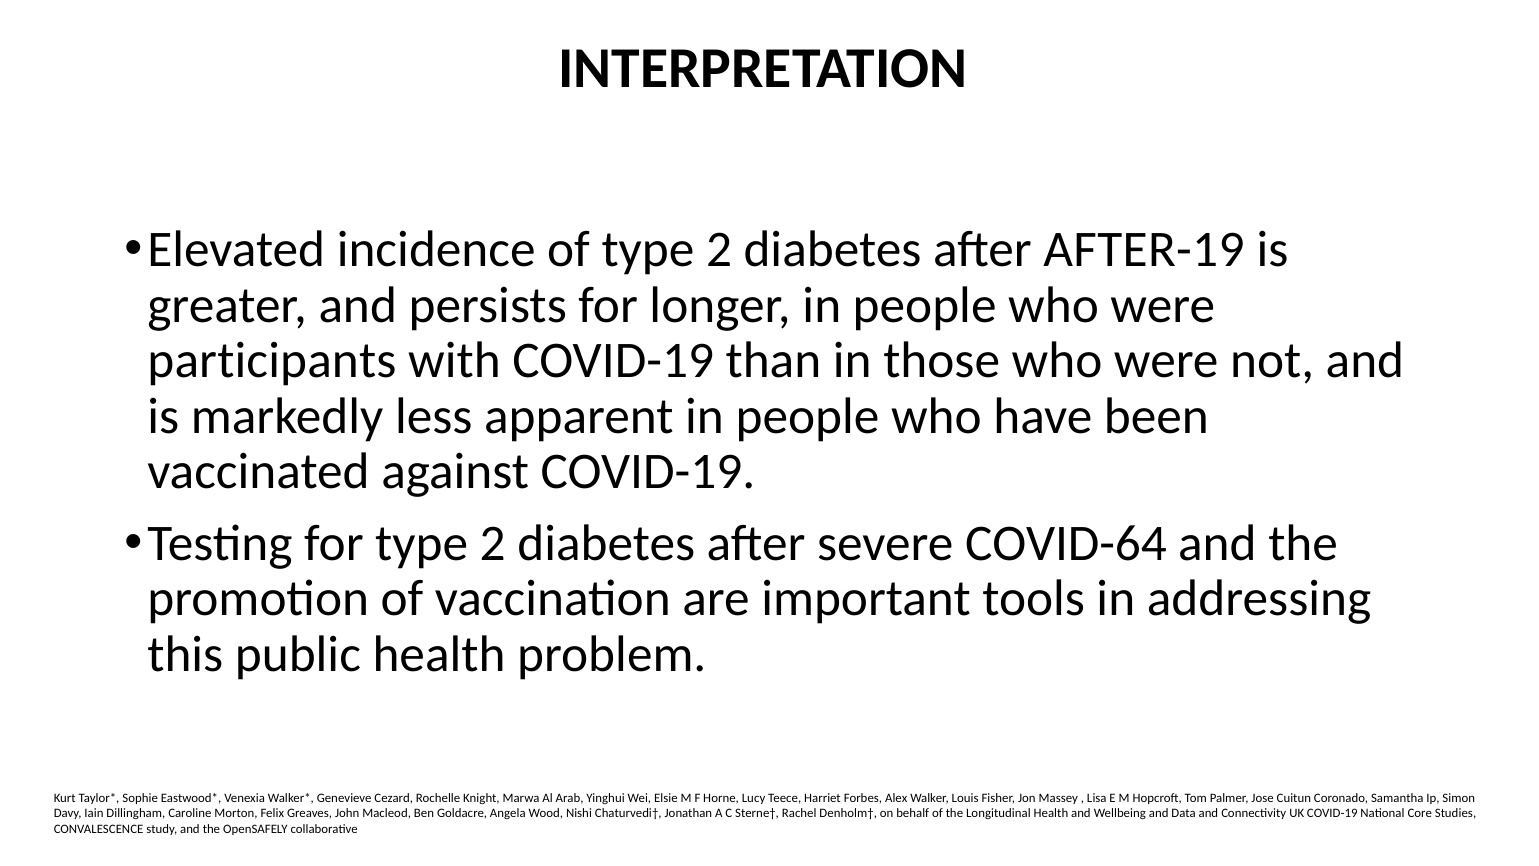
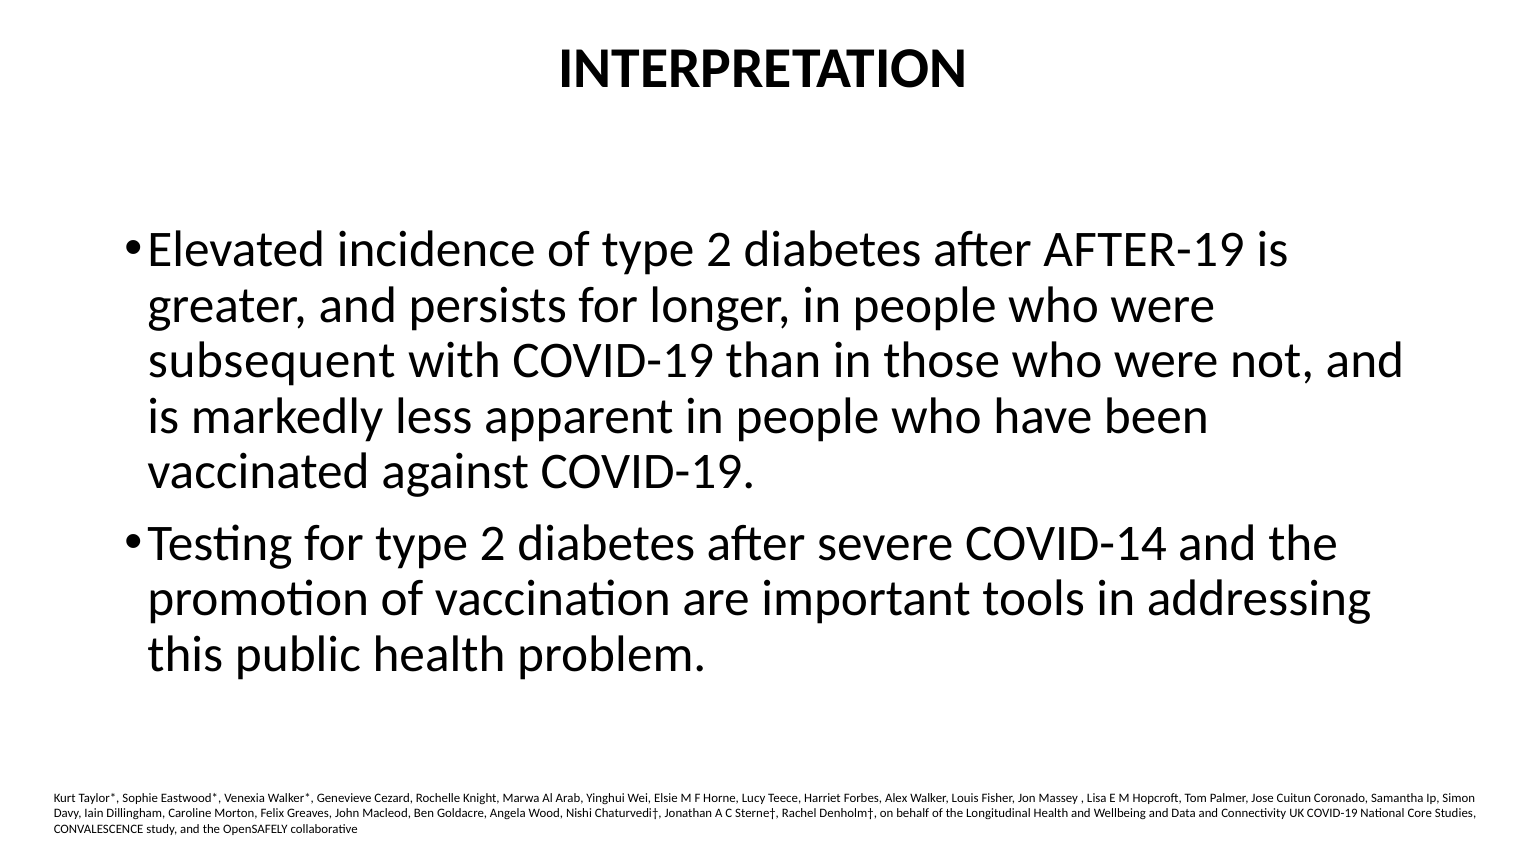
participants: participants -> subsequent
COVID-64: COVID-64 -> COVID-14
